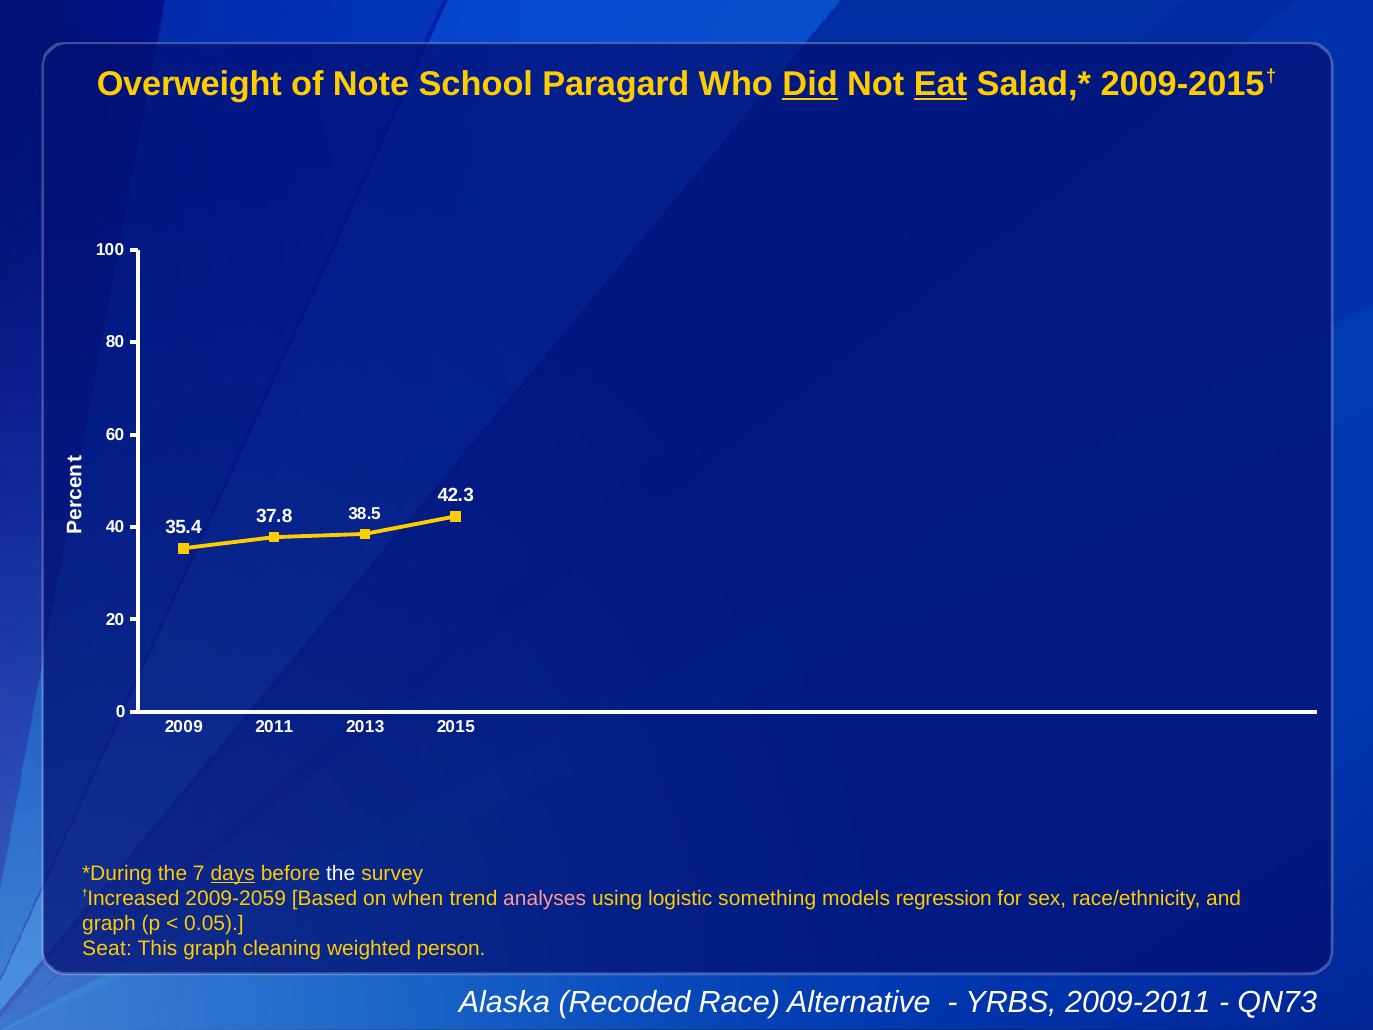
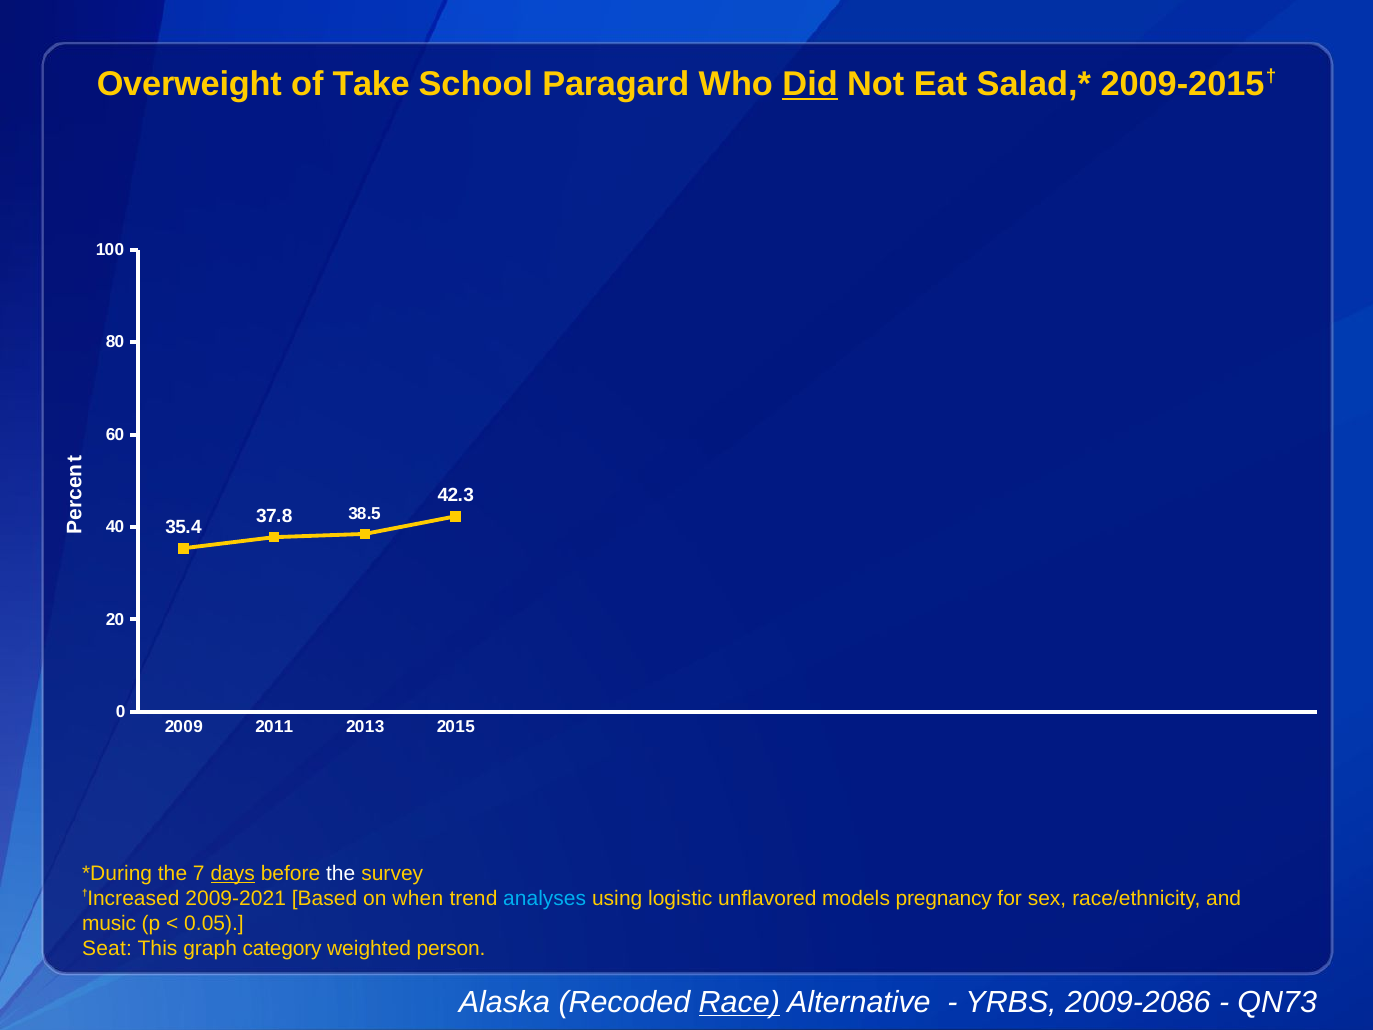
Note: Note -> Take
Eat underline: present -> none
2009-2059: 2009-2059 -> 2009-2021
analyses colour: pink -> light blue
something: something -> unflavored
regression: regression -> pregnancy
graph at (109, 923): graph -> music
cleaning: cleaning -> category
Race underline: none -> present
2009-2011: 2009-2011 -> 2009-2086
